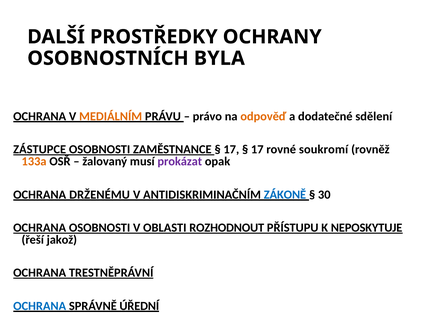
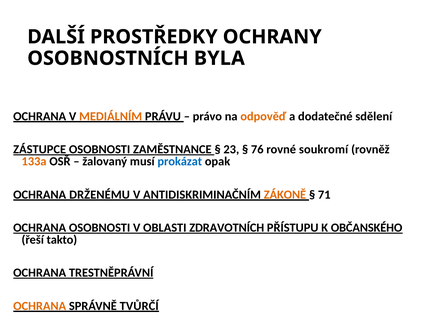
17 at (231, 149): 17 -> 23
17 at (257, 149): 17 -> 76
prokázat colour: purple -> blue
ZÁKONĚ colour: blue -> orange
30: 30 -> 71
ROZHODNOUT: ROZHODNOUT -> ZDRAVOTNÍCH
NEPOSKYTUJE: NEPOSKYTUJE -> OBČANSKÉHO
jakož: jakož -> takto
OCHRANA at (40, 306) colour: blue -> orange
ÚŘEDNÍ: ÚŘEDNÍ -> TVŮRČÍ
